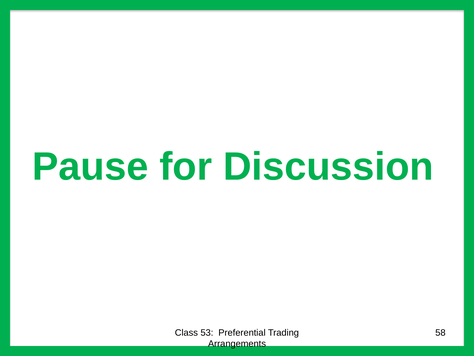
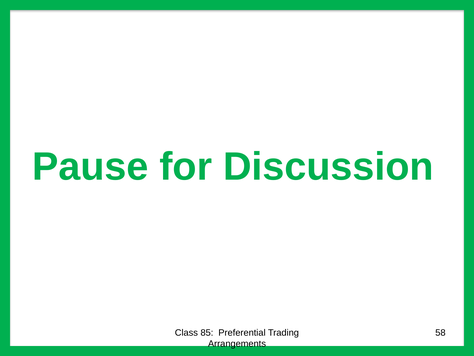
53: 53 -> 85
